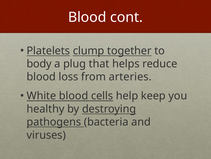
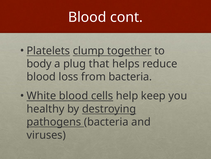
from arteries: arteries -> bacteria
